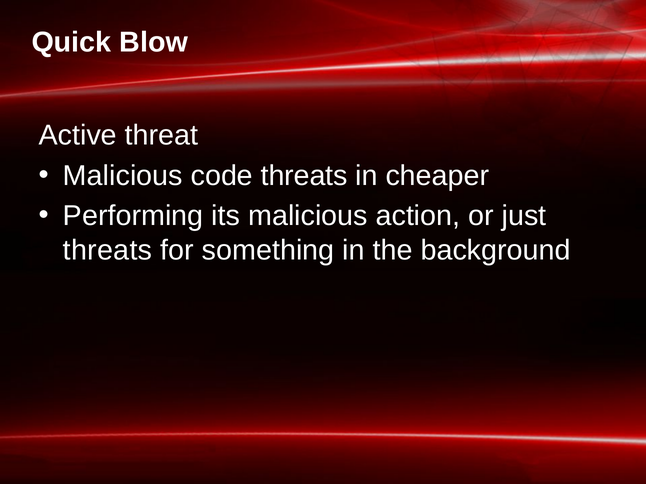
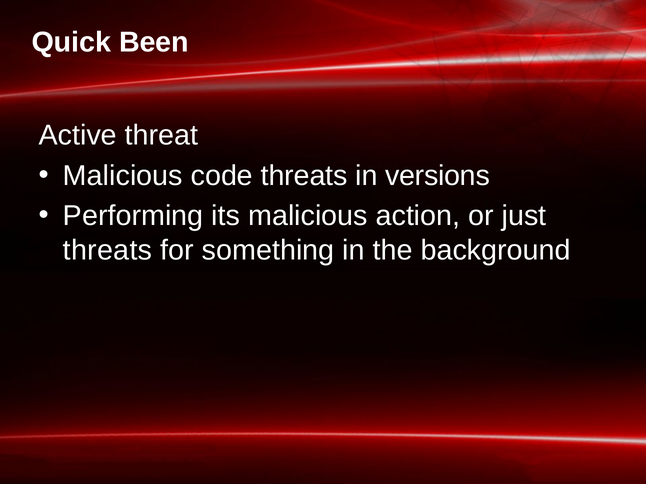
Blow: Blow -> Been
cheaper: cheaper -> versions
